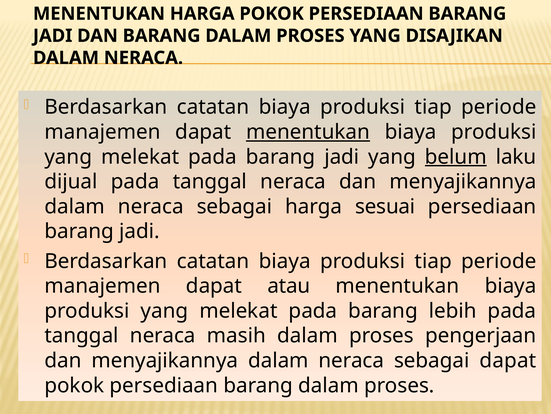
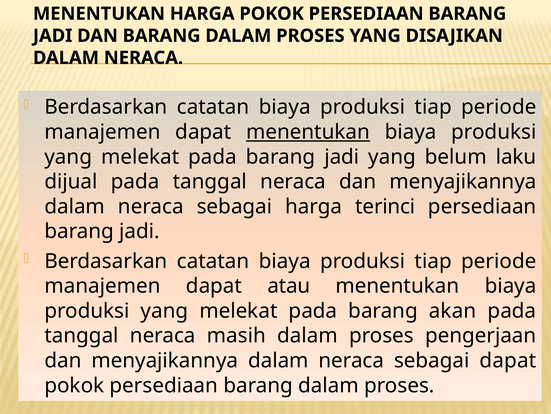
belum underline: present -> none
sesuai: sesuai -> terinci
lebih: lebih -> akan
